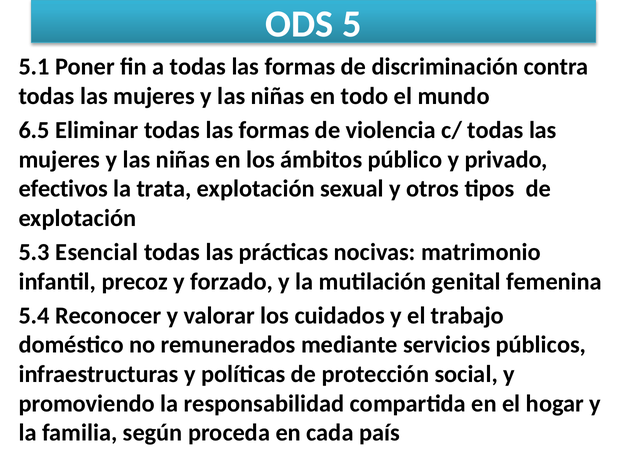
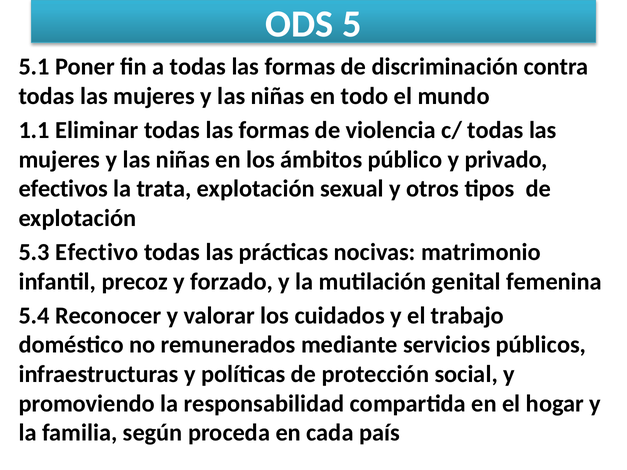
6.5: 6.5 -> 1.1
Esencial: Esencial -> Efectivo
